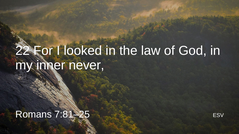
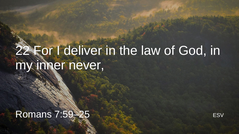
looked: looked -> deliver
7:81–25: 7:81–25 -> 7:59–25
